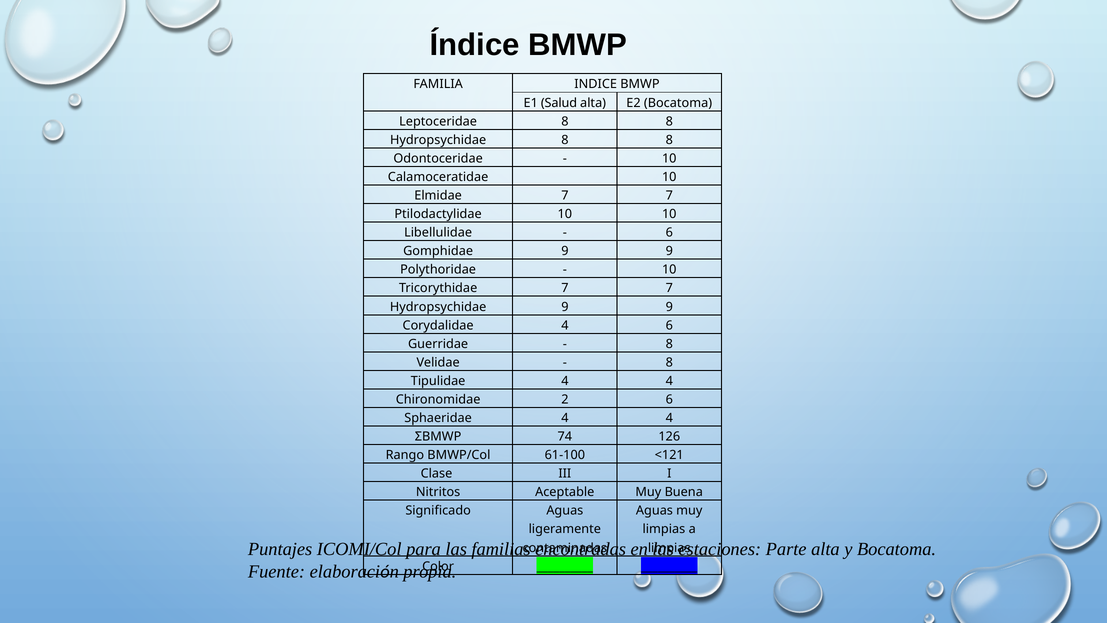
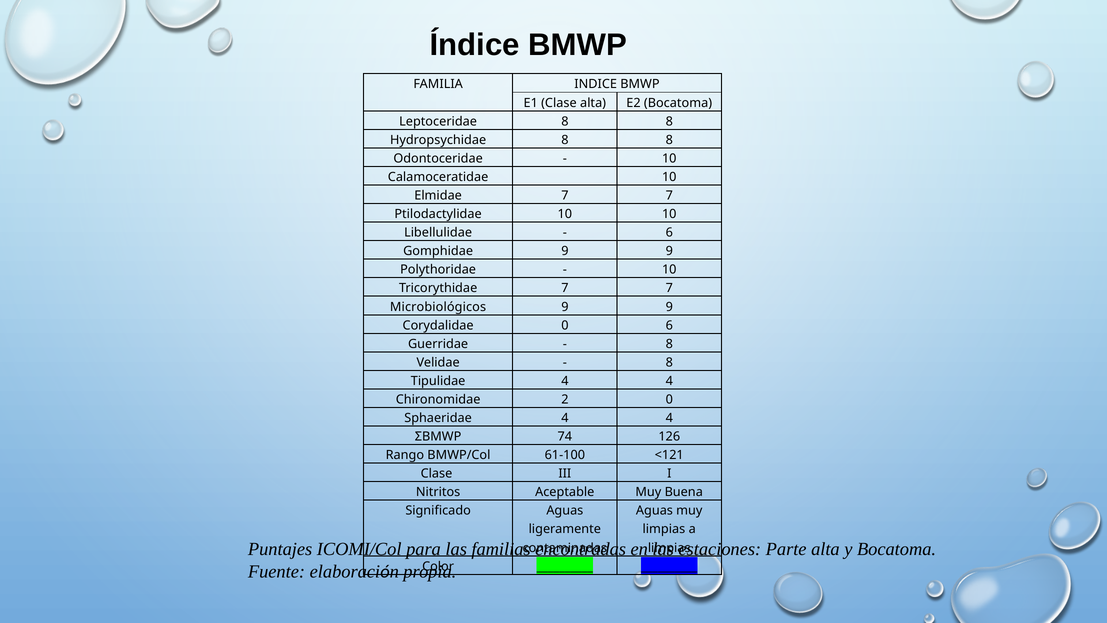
E1 Salud: Salud -> Clase
Hydropsychidae at (438, 307): Hydropsychidae -> Microbiológicos
Corydalidae 4: 4 -> 0
2 6: 6 -> 0
